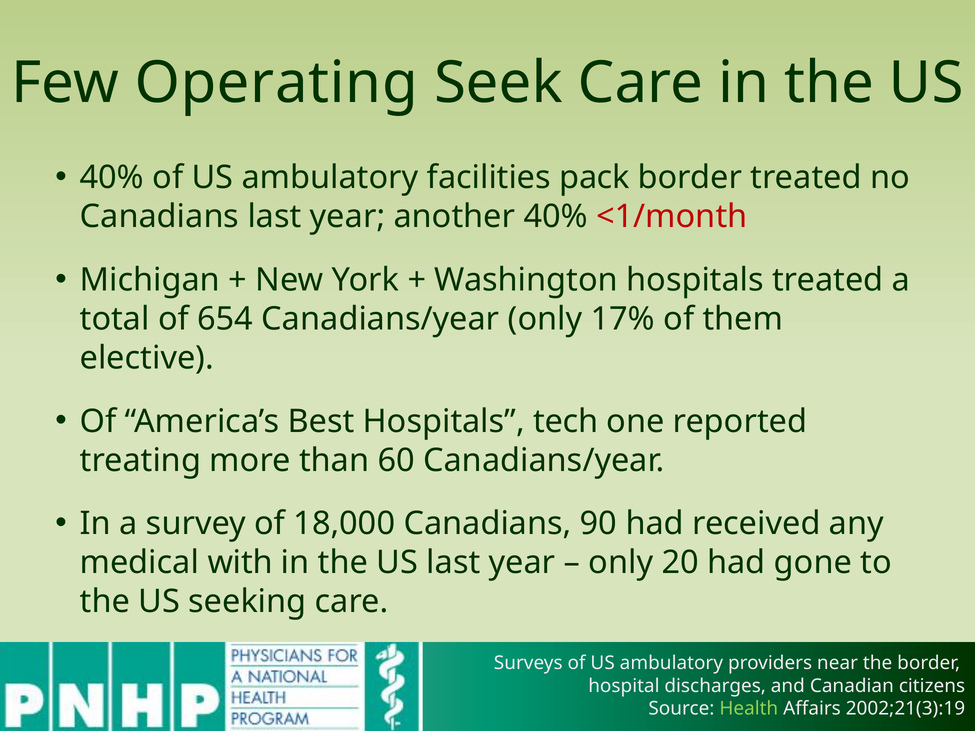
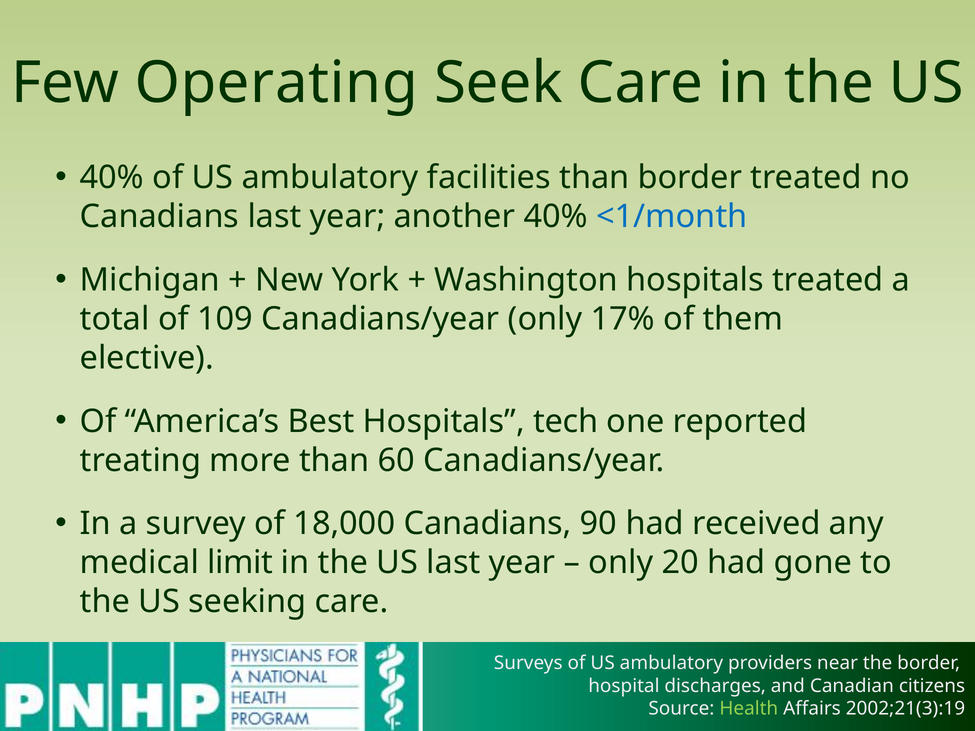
facilities pack: pack -> than
<1/month colour: red -> blue
654: 654 -> 109
with: with -> limit
